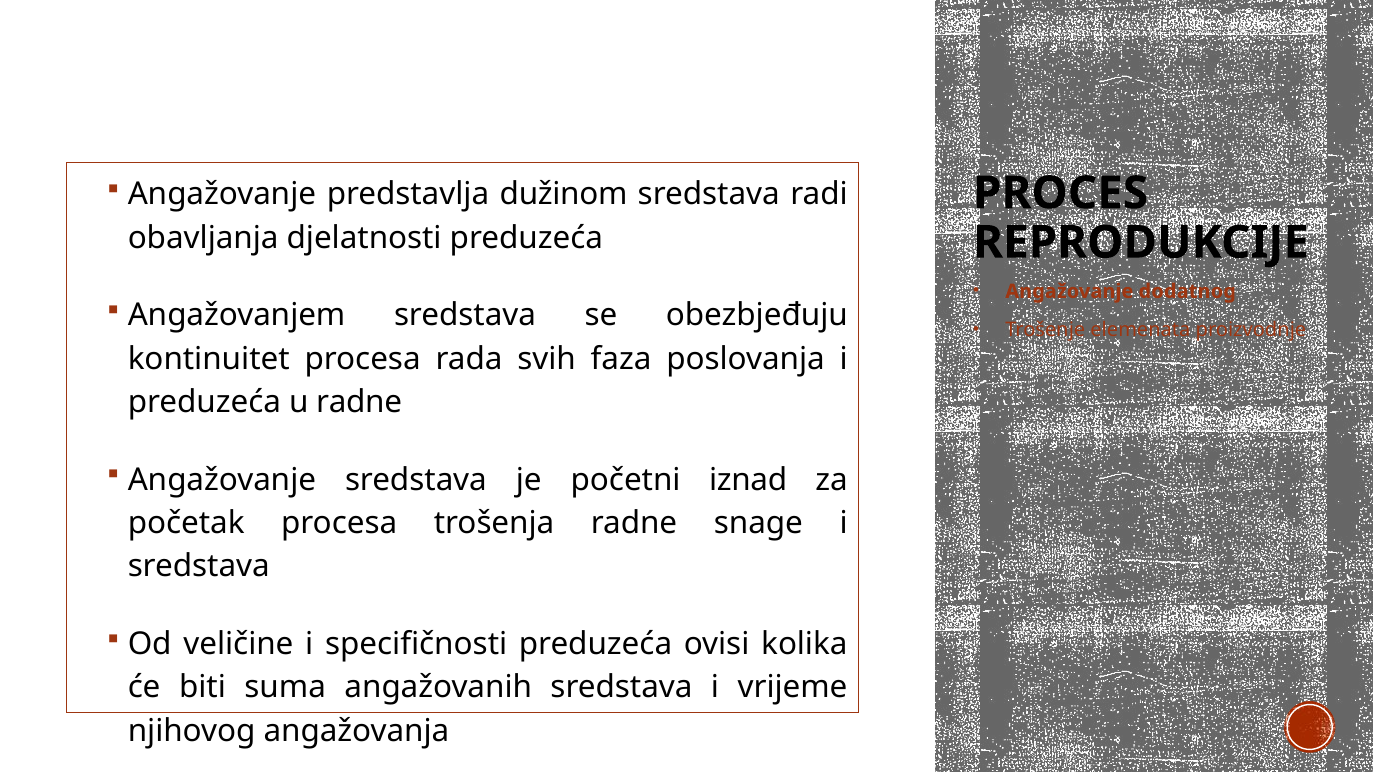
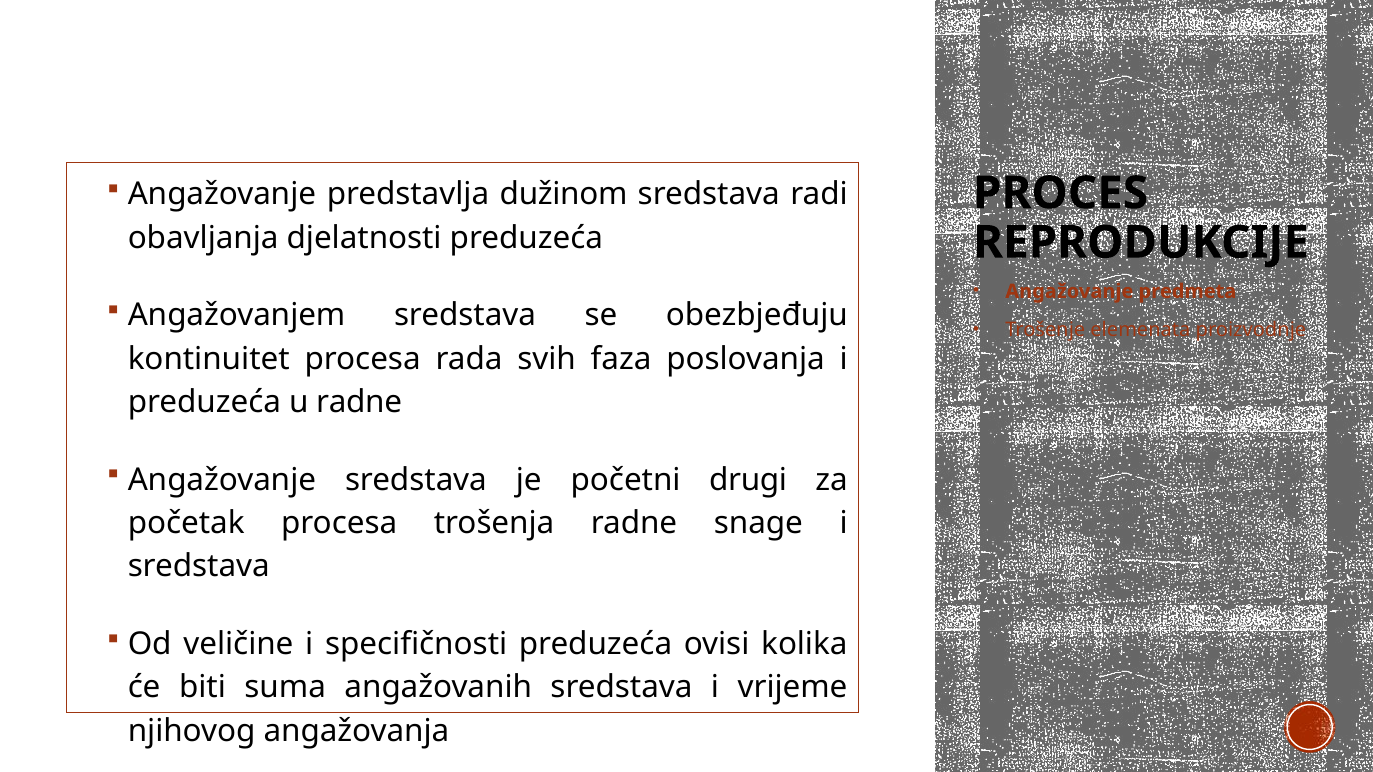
dodatnog: dodatnog -> predmeta
iznad: iznad -> drugi
